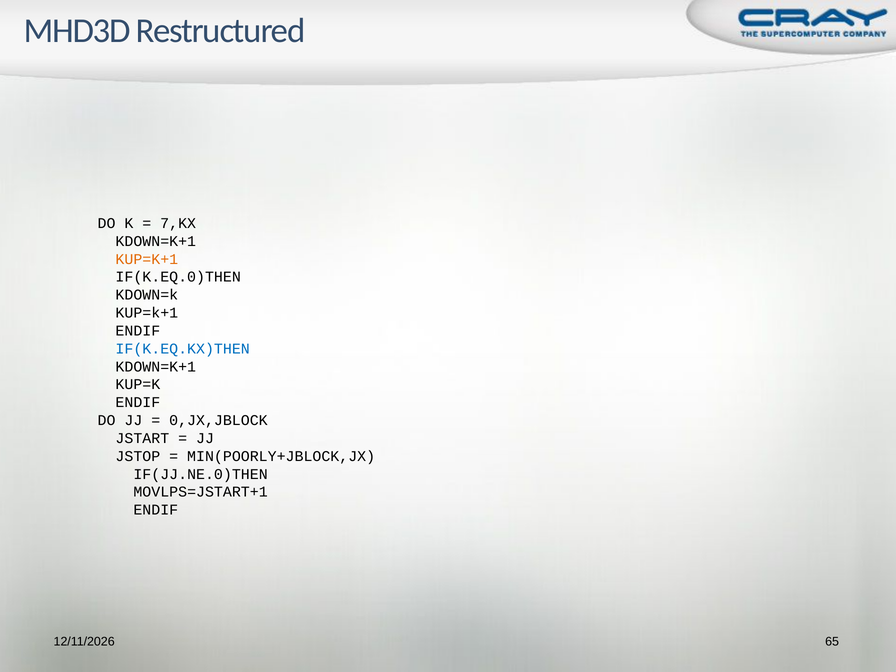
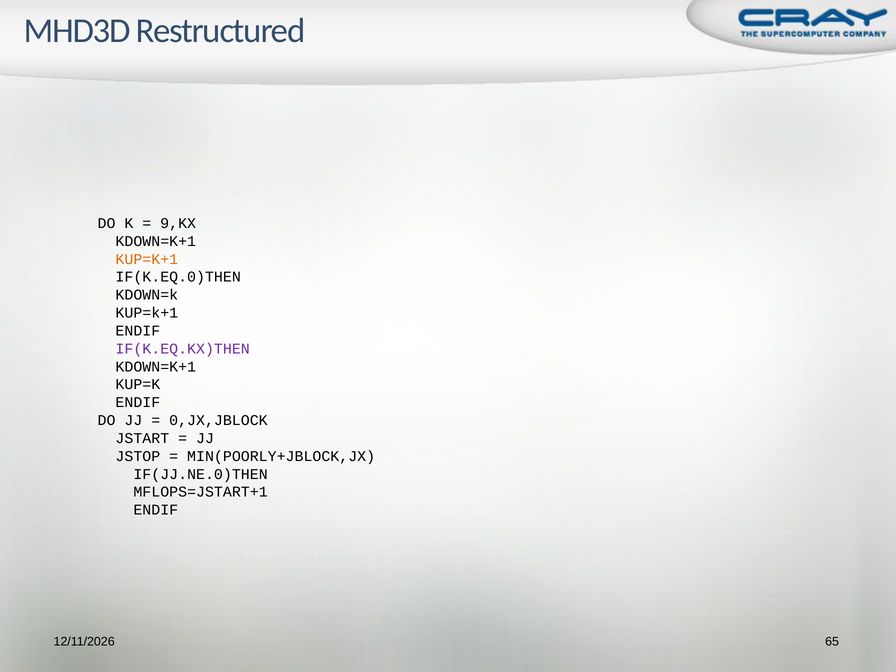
7,KX: 7,KX -> 9,KX
IF(K.EQ.KX)THEN colour: blue -> purple
MOVLPS=JSTART+1: MOVLPS=JSTART+1 -> MFLOPS=JSTART+1
